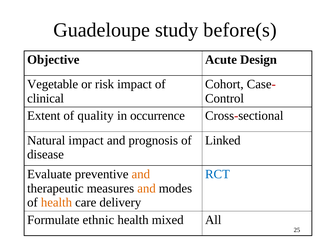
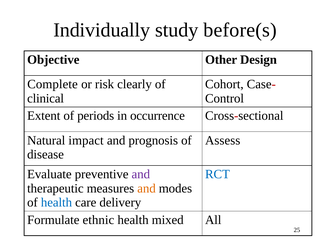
Guadeloupe: Guadeloupe -> Individually
Acute: Acute -> Other
Vegetable: Vegetable -> Complete
risk impact: impact -> clearly
quality: quality -> periods
Linked: Linked -> Assess
and at (141, 174) colour: orange -> purple
health at (56, 202) colour: orange -> blue
